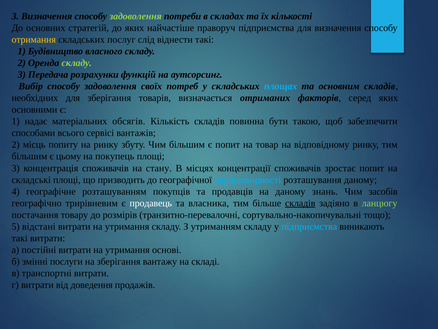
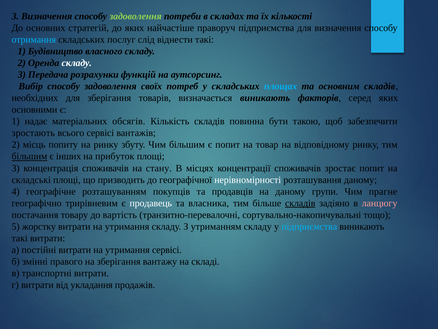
отримання colour: yellow -> light blue
складу at (77, 63) colour: light green -> white
визначається отриманих: отриманих -> виникають
способами: способами -> зростають
більшим at (29, 156) underline: none -> present
цьому: цьому -> інших
покупець: покупець -> прибуток
нерівномірності colour: light blue -> white
знань: знань -> групи
засобів: засобів -> прагне
ланцюгу colour: light green -> pink
розмірів: розмірів -> вартість
відстані: відстані -> жорстку
утримання основі: основі -> сервісі
послуги: послуги -> правого
доведення: доведення -> укладання
